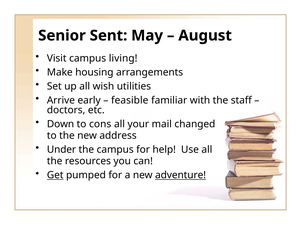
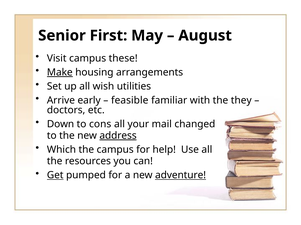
Sent: Sent -> First
living: living -> these
Make underline: none -> present
staff: staff -> they
address underline: none -> present
Under: Under -> Which
